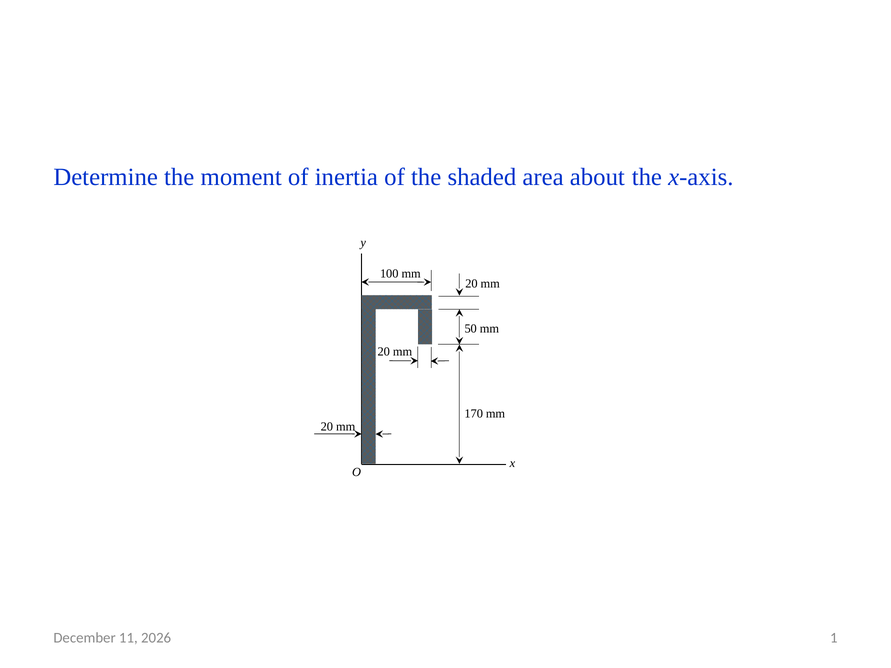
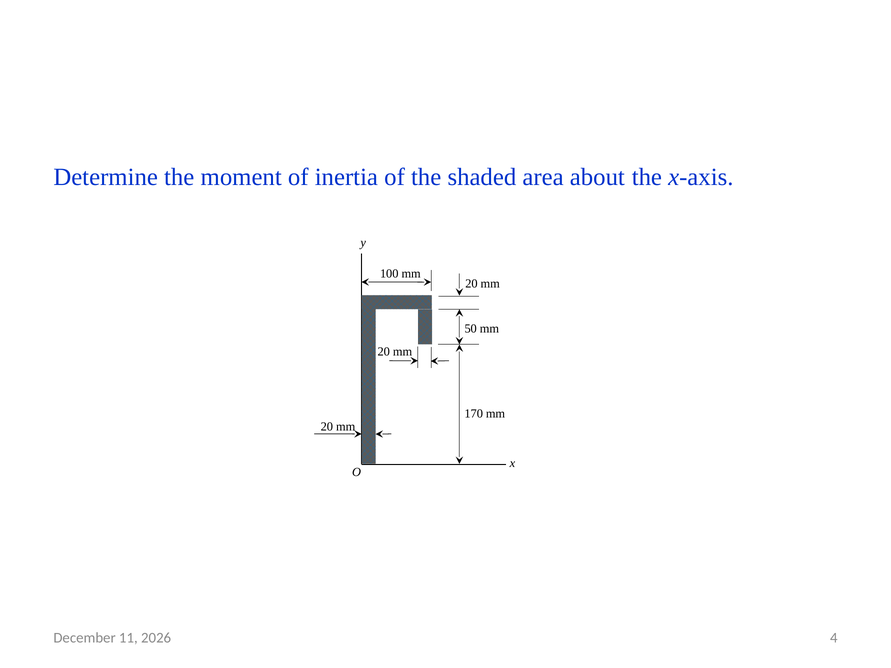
1: 1 -> 4
